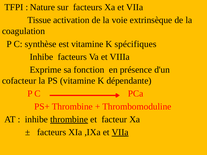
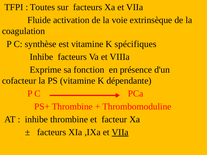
Nature: Nature -> Toutes
Tissue: Tissue -> Fluide
thrombine at (69, 120) underline: present -> none
